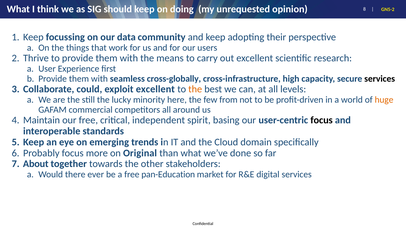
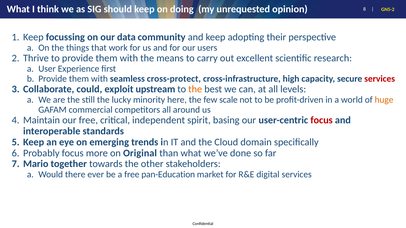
cross-globally: cross-globally -> cross-protect
services at (380, 79) colour: black -> red
exploit excellent: excellent -> upstream
from: from -> scale
focus at (322, 120) colour: black -> red
About: About -> Mario
